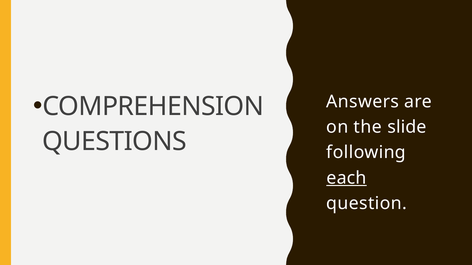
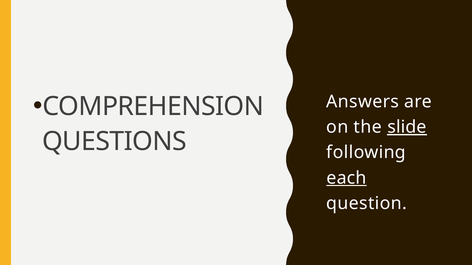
slide underline: none -> present
